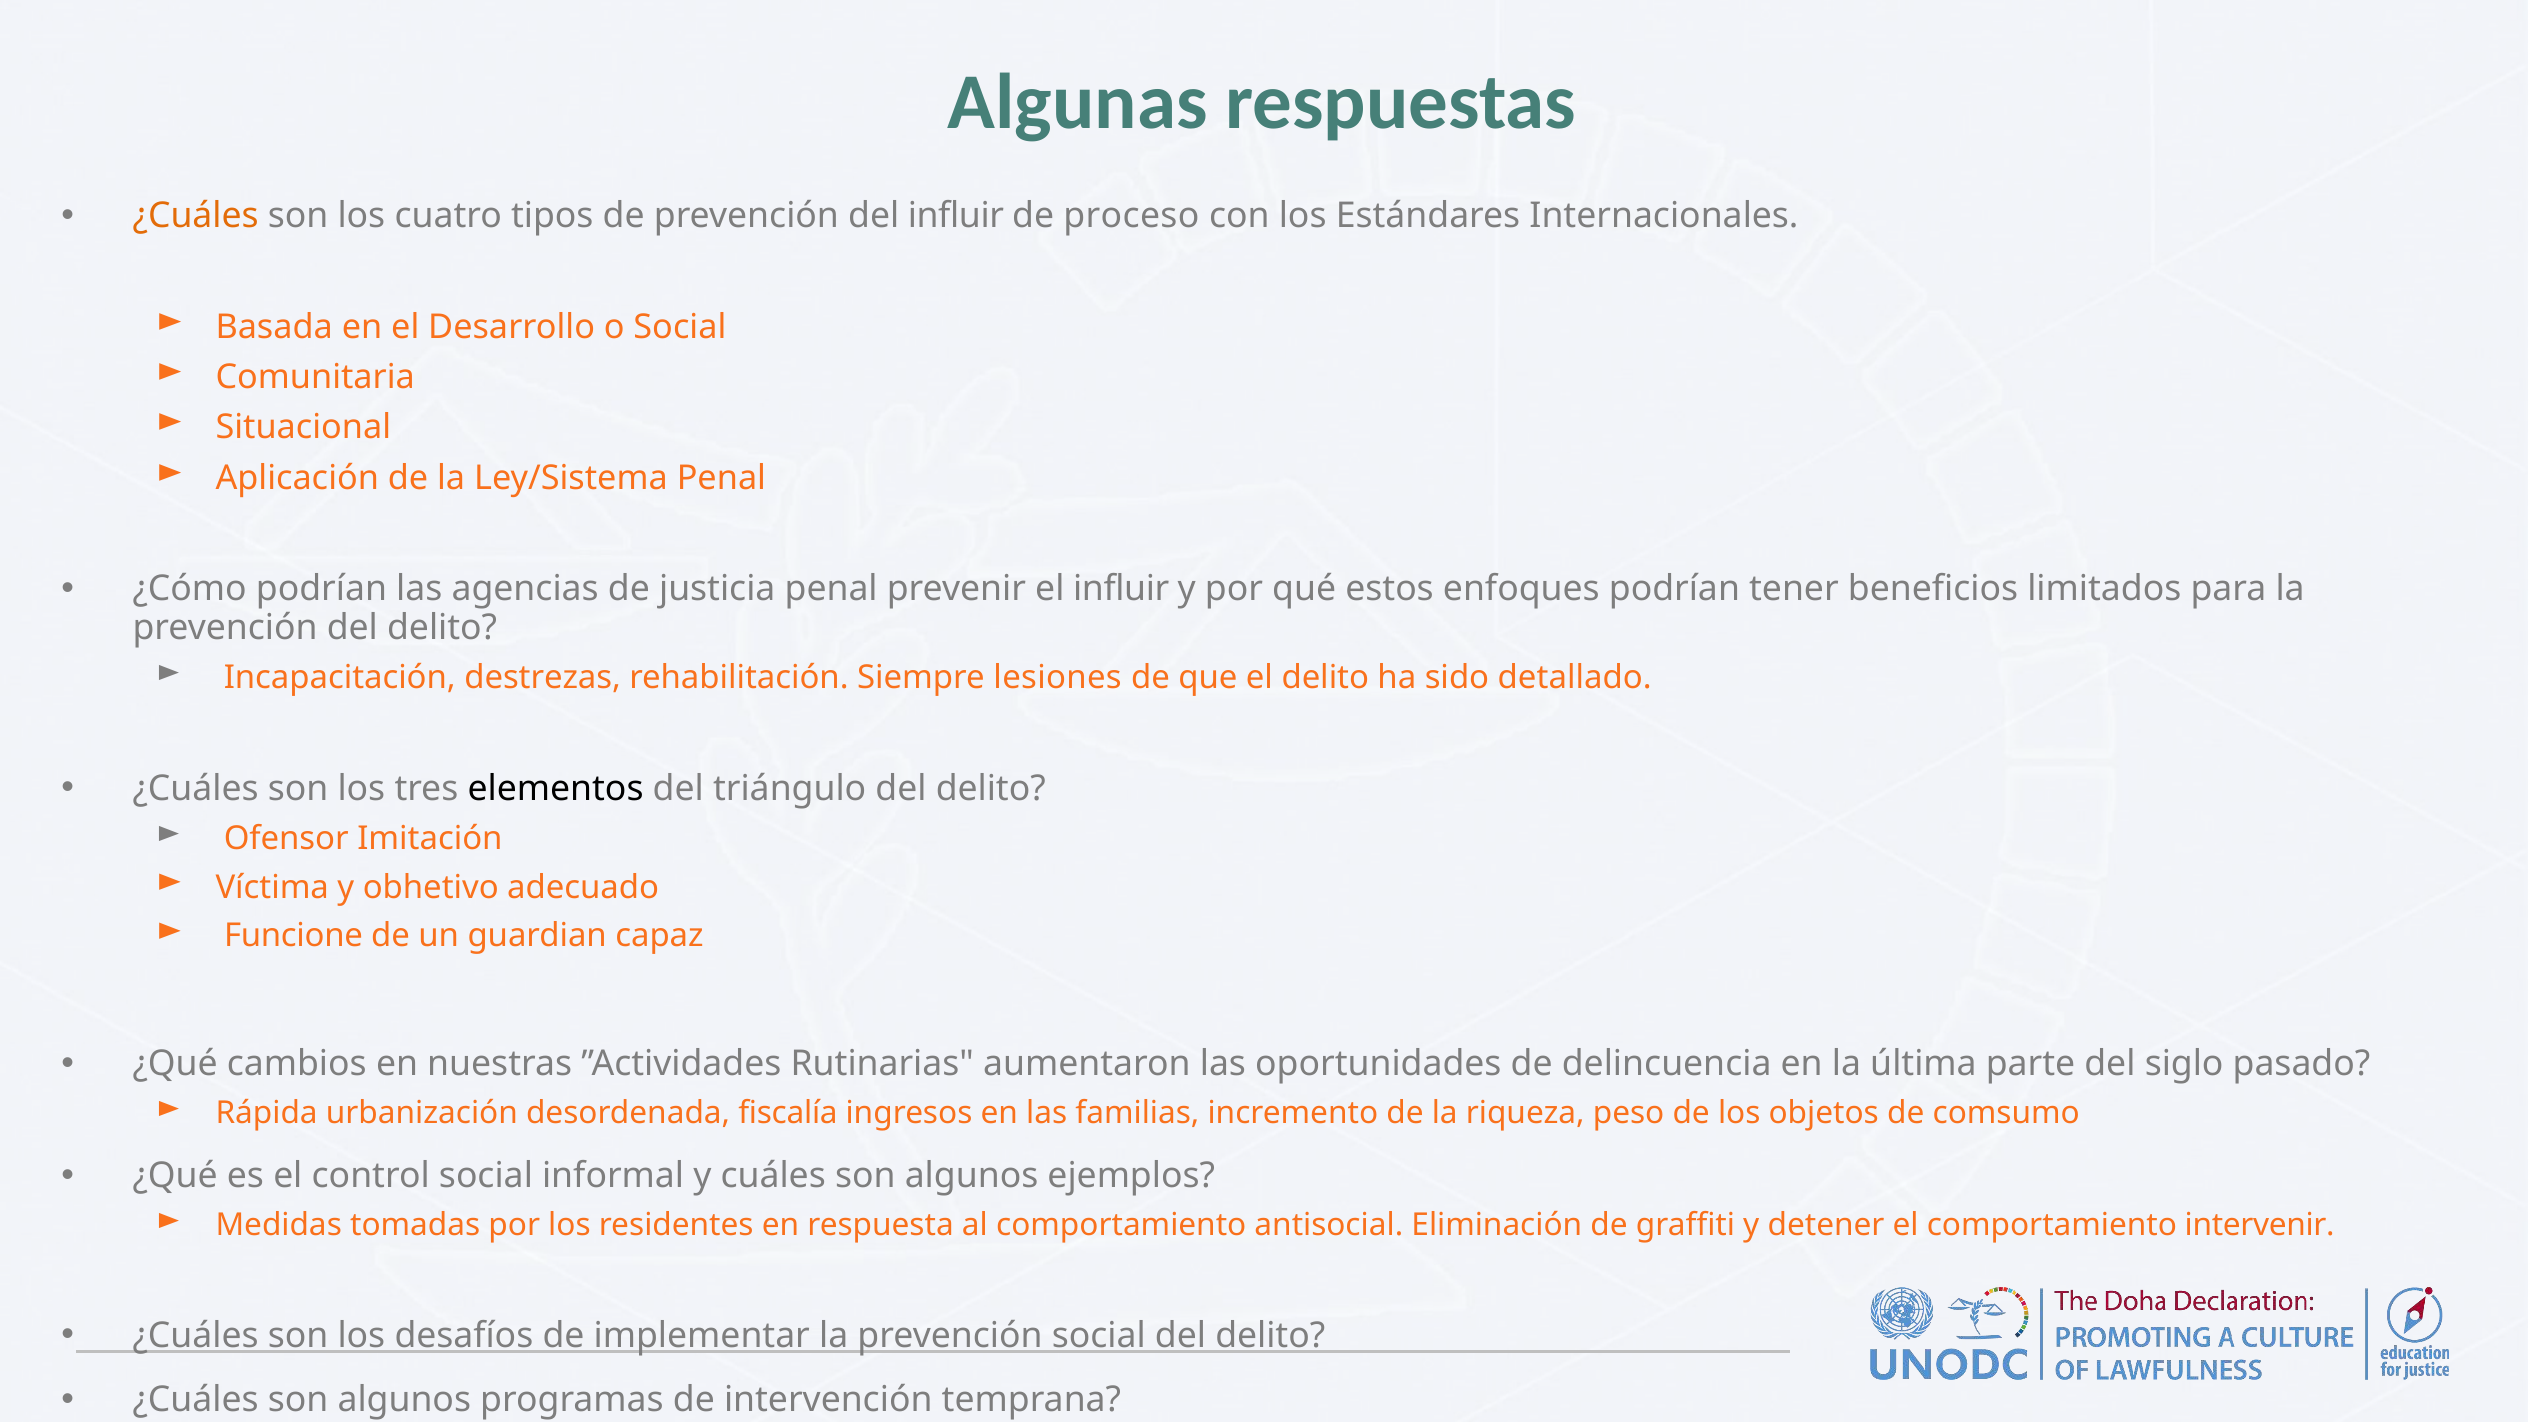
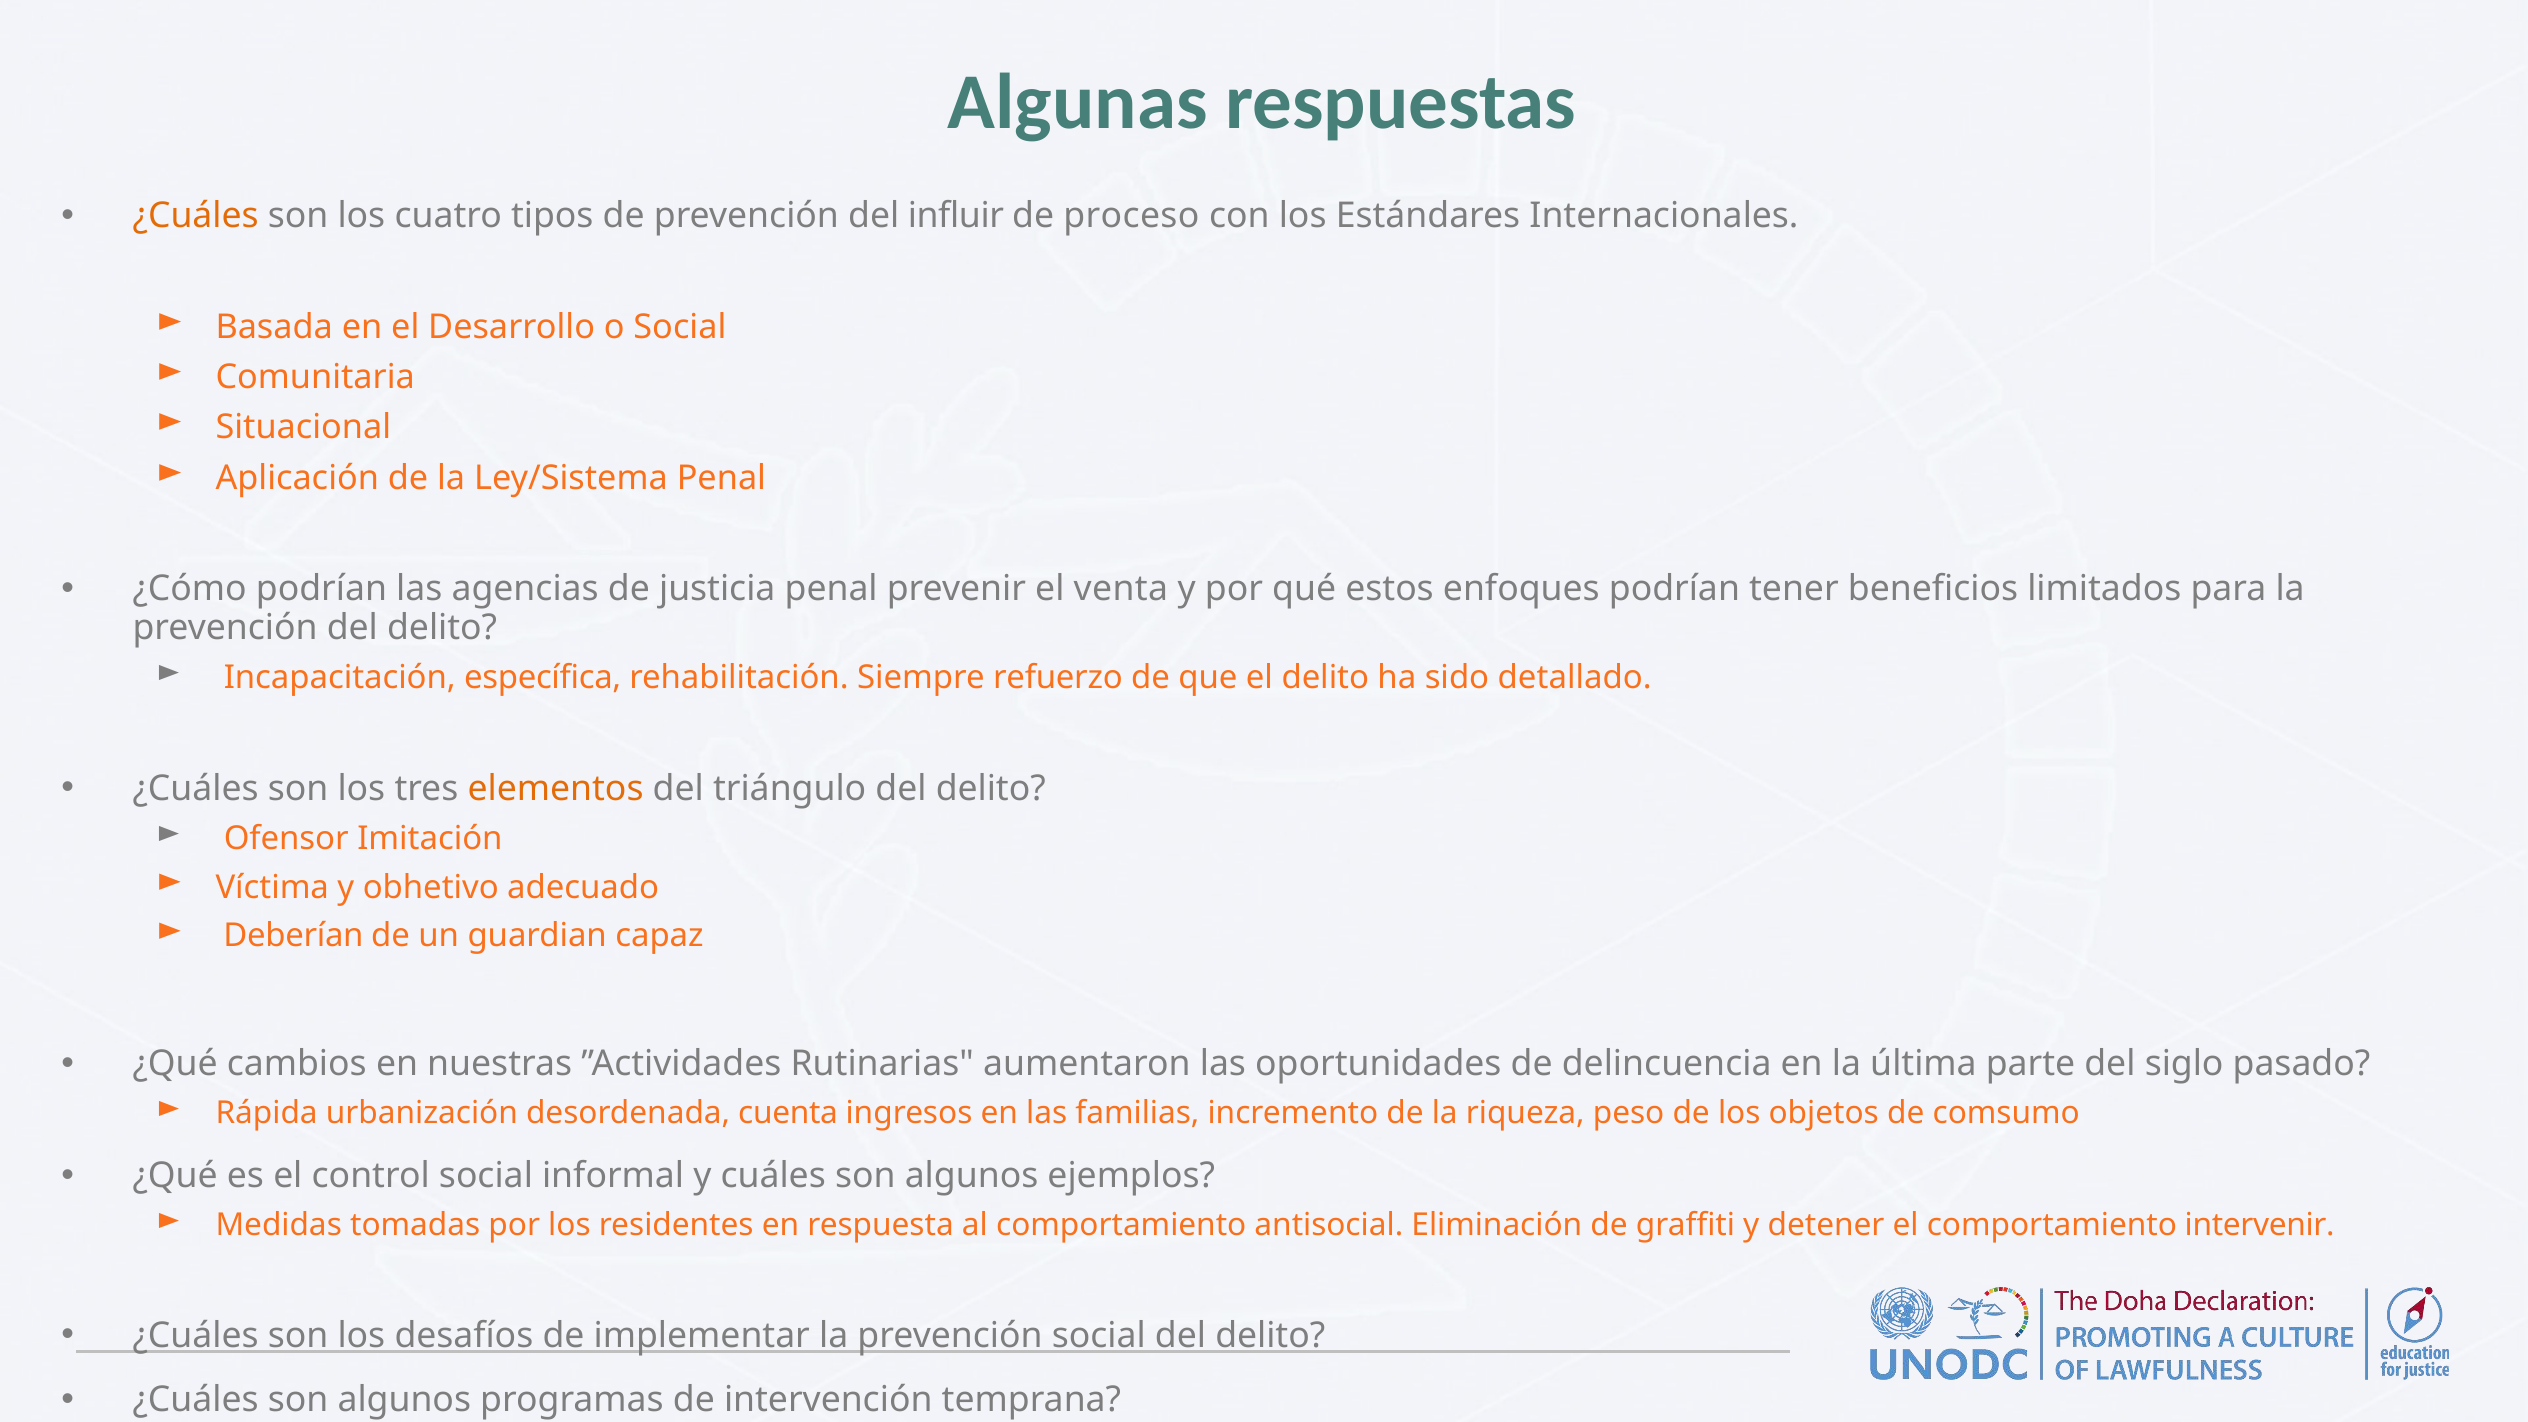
el influir: influir -> venta
destrezas: destrezas -> específica
lesiones: lesiones -> refuerzo
elementos colour: black -> orange
Funcione: Funcione -> Deberían
fiscalía: fiscalía -> cuenta
